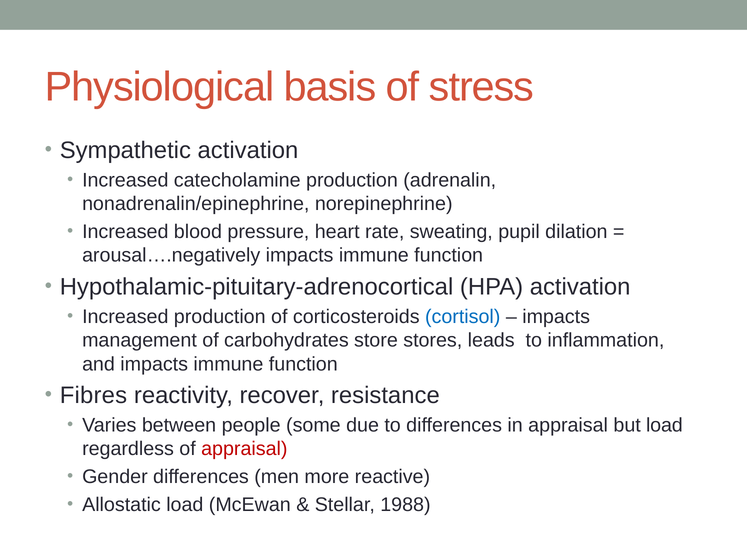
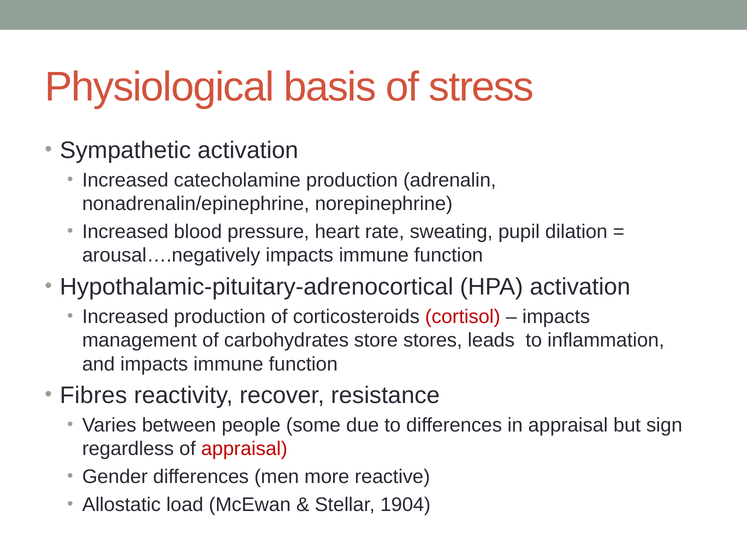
cortisol colour: blue -> red
but load: load -> sign
1988: 1988 -> 1904
